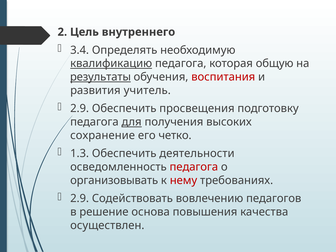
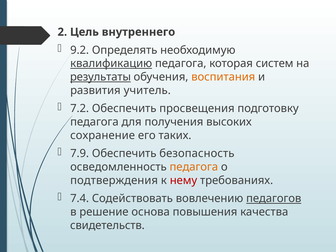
3.4: 3.4 -> 9.2
общую: общую -> систем
воспитания colour: red -> orange
2.9 at (80, 109): 2.9 -> 7.2
для underline: present -> none
четко: четко -> таких
1.3: 1.3 -> 7.9
деятельности: деятельности -> безопасность
педагога at (194, 167) colour: red -> orange
организовывать: организовывать -> подтверждения
2.9 at (80, 199): 2.9 -> 7.4
педагогов underline: none -> present
осуществлен: осуществлен -> свидетельств
